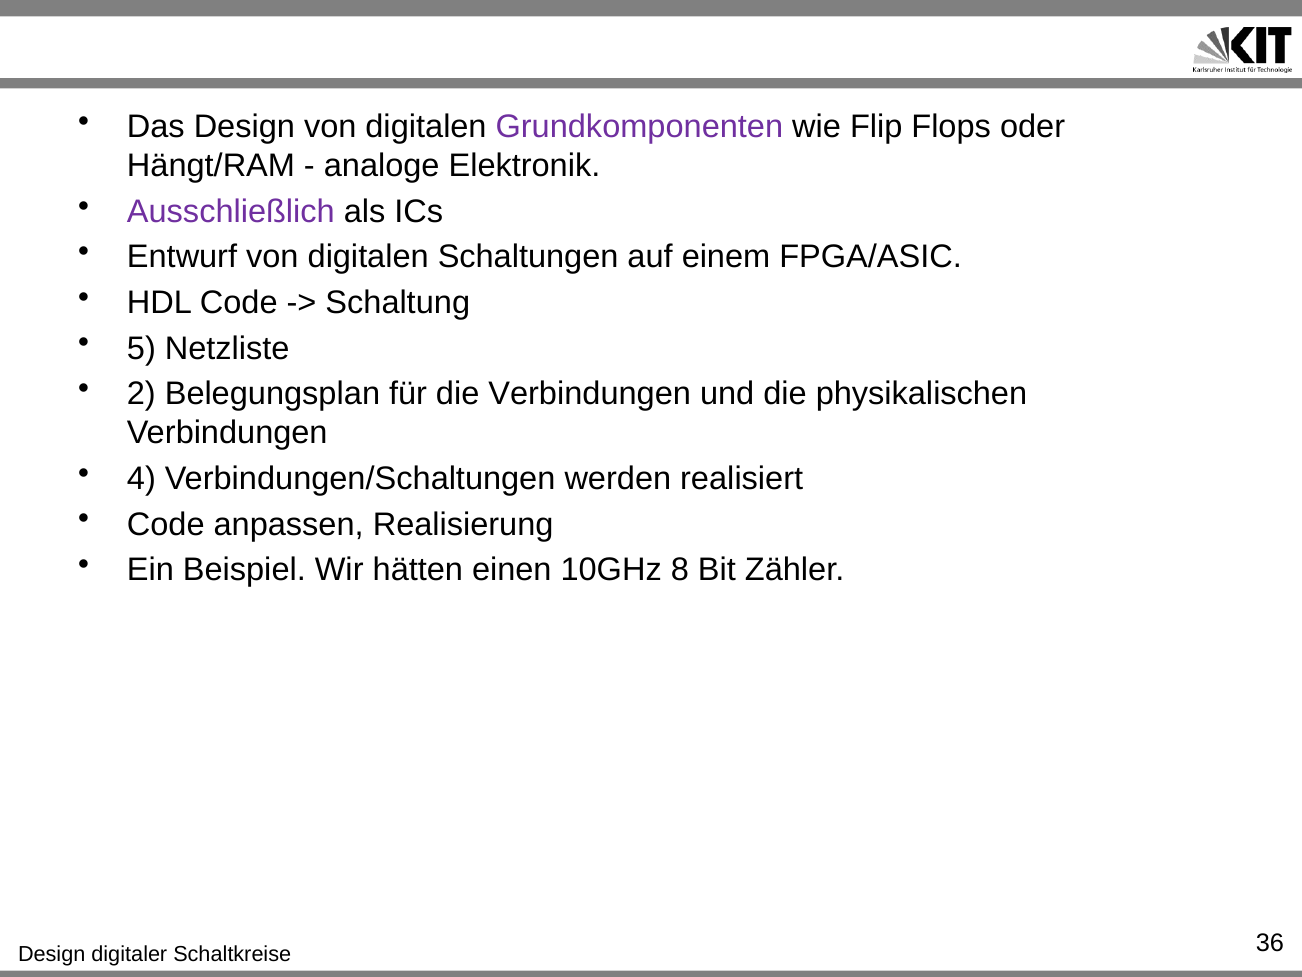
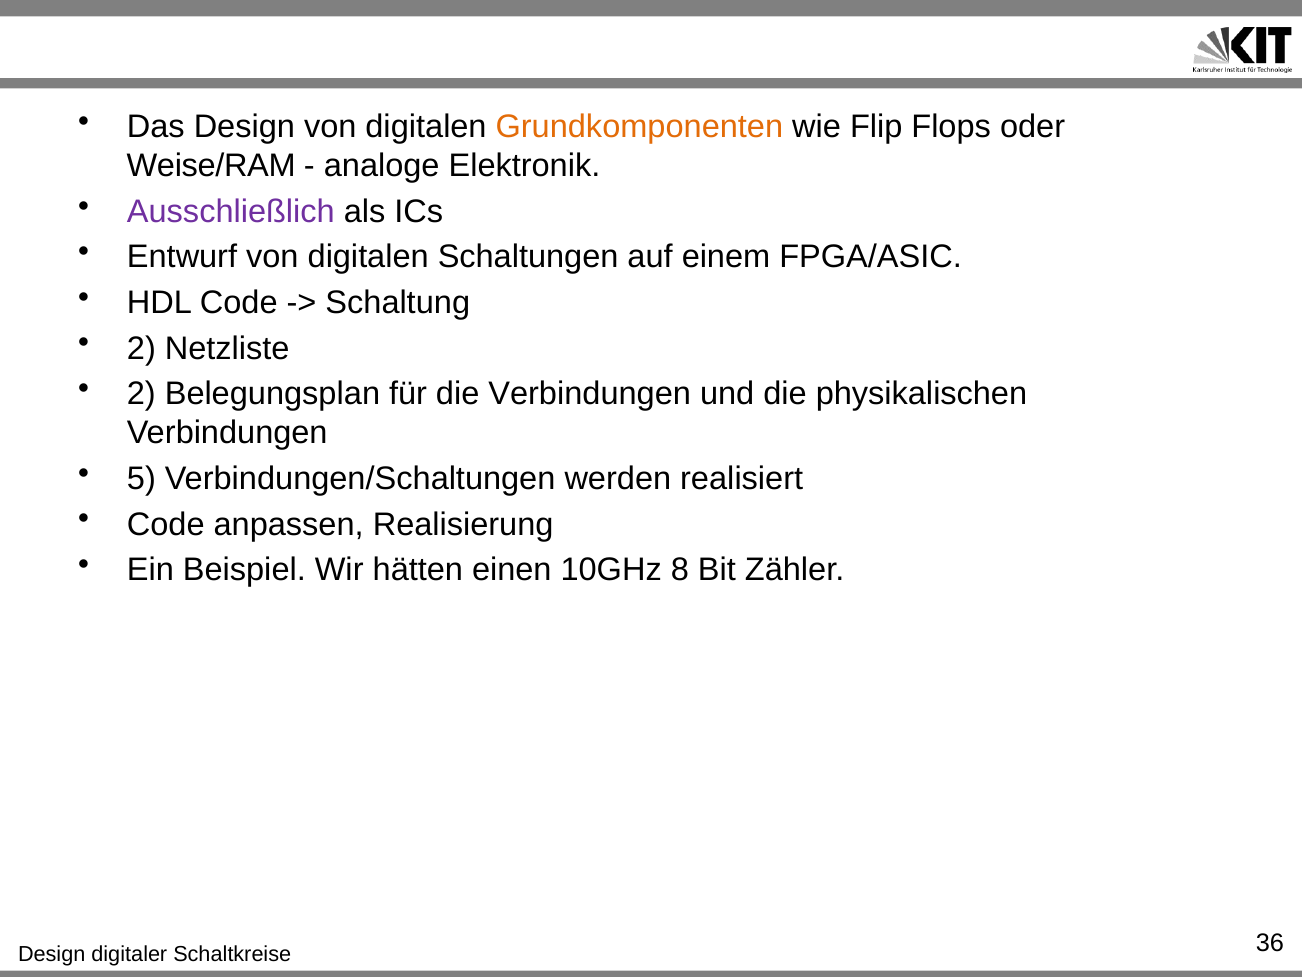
Grundkomponenten colour: purple -> orange
Hängt/RAM: Hängt/RAM -> Weise/RAM
5 at (141, 348): 5 -> 2
4: 4 -> 5
